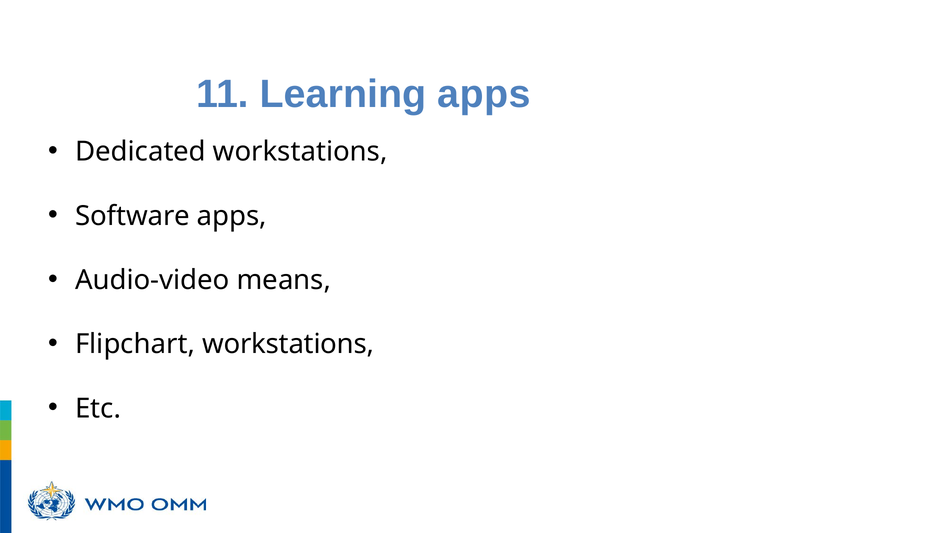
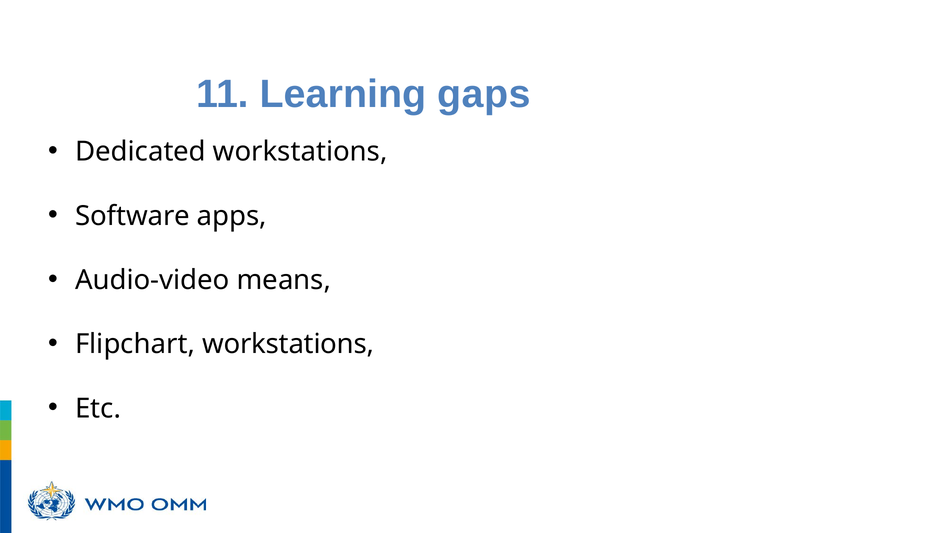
Learning apps: apps -> gaps
